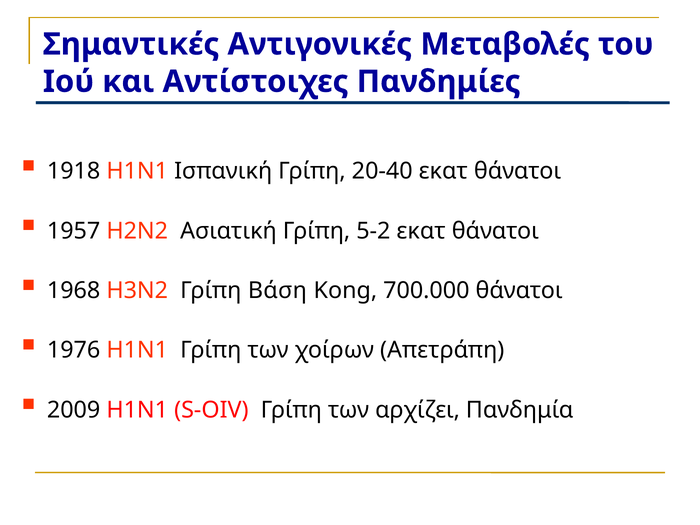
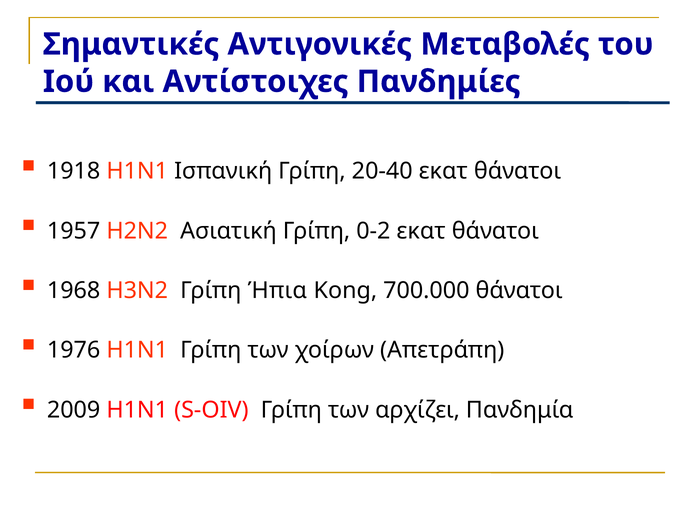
5-2: 5-2 -> 0-2
Βάση: Βάση -> Ήπια
